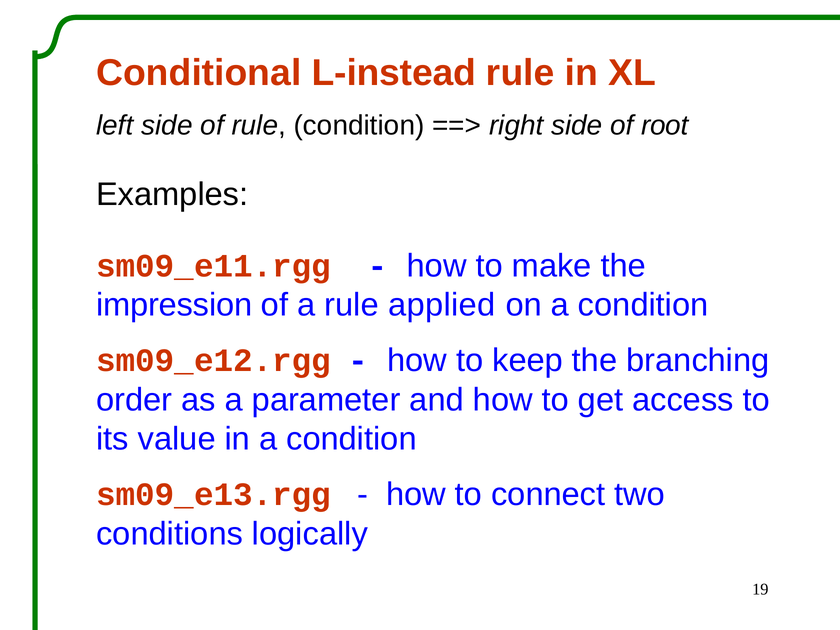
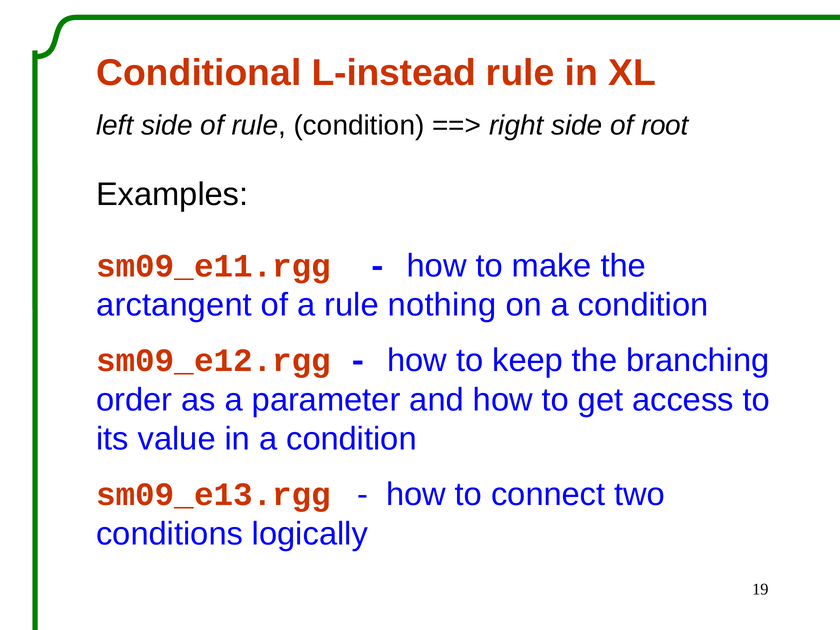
impression: impression -> arctangent
applied: applied -> nothing
